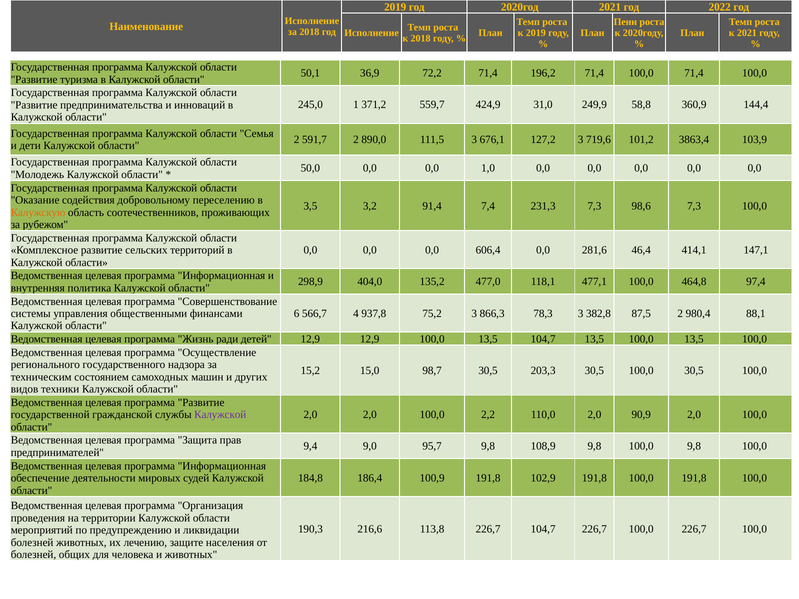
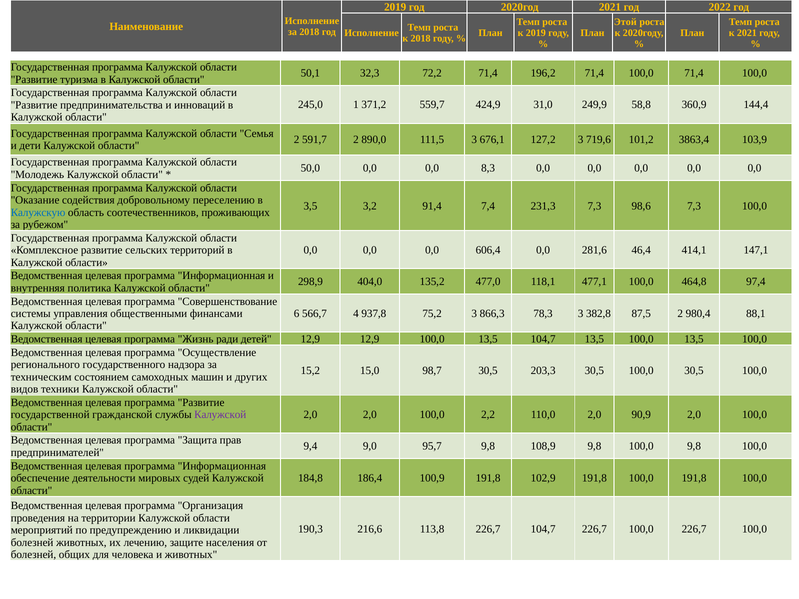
Пени: Пени -> Этой
36,9: 36,9 -> 32,3
1,0: 1,0 -> 8,3
Калужскую colour: orange -> blue
